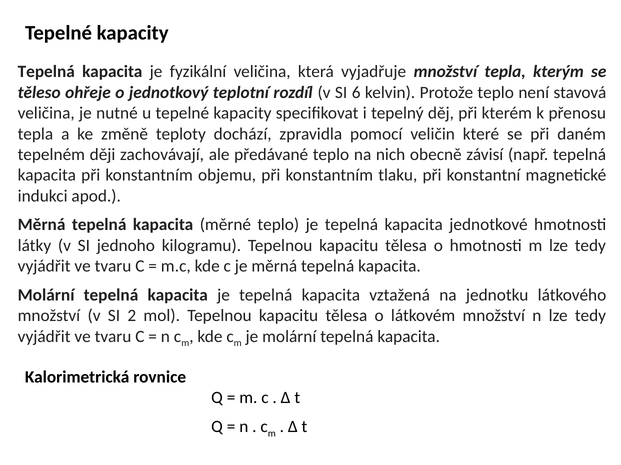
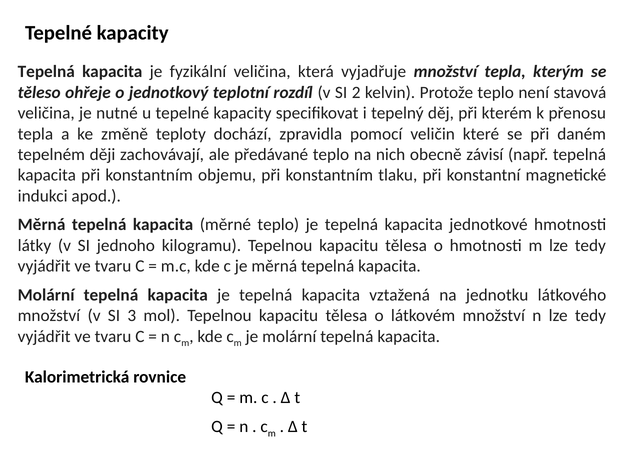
6: 6 -> 2
2: 2 -> 3
